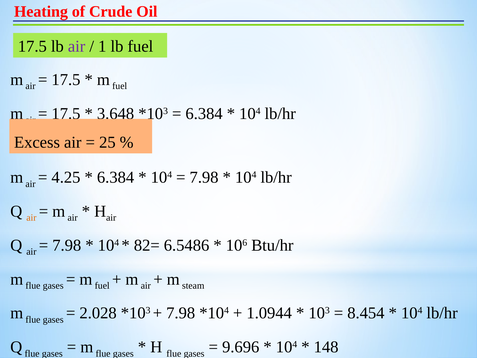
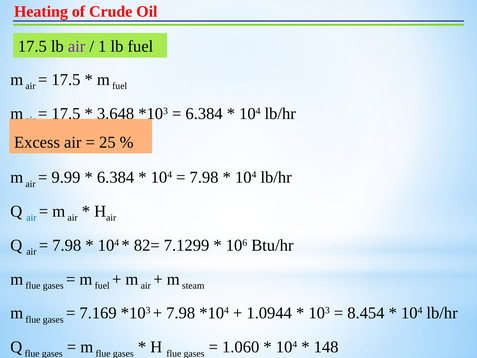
4.25: 4.25 -> 9.99
air at (31, 218) colour: orange -> blue
6.5486: 6.5486 -> 7.1299
2.028: 2.028 -> 7.169
9.696: 9.696 -> 1.060
